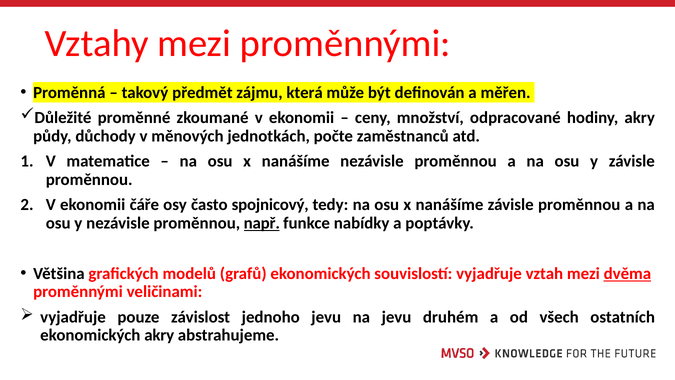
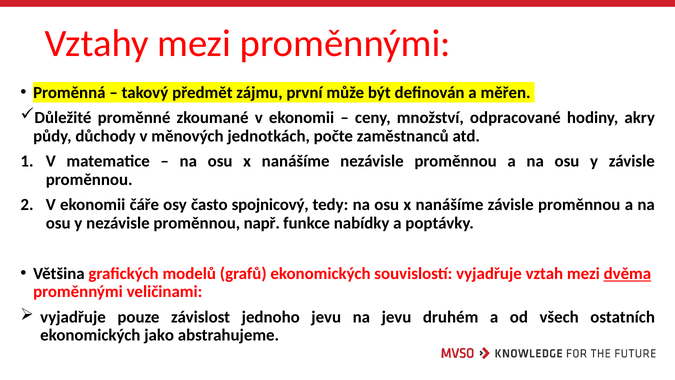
která: která -> první
např underline: present -> none
ekonomických akry: akry -> jako
